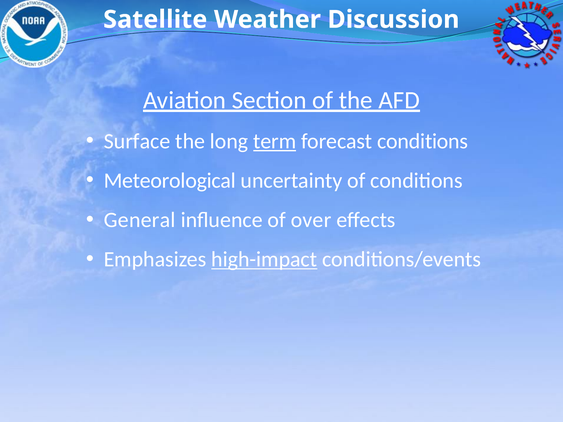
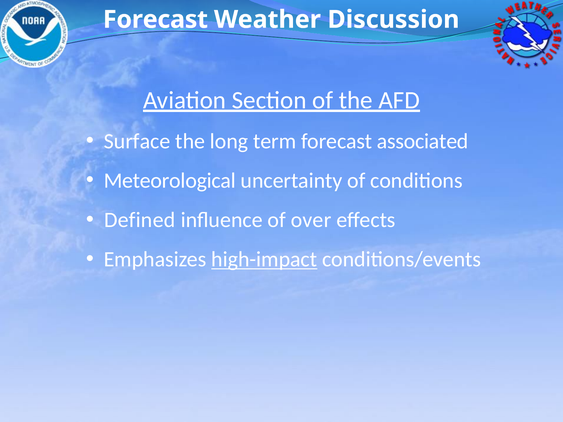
Satellite at (155, 20): Satellite -> Forecast
term underline: present -> none
forecast conditions: conditions -> associated
General: General -> Defined
